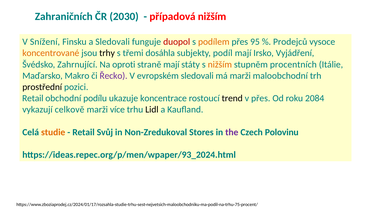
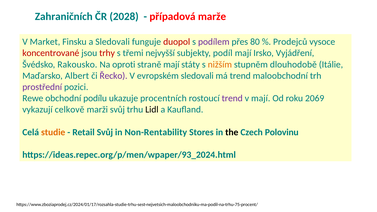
2030: 2030 -> 2028
případová nižším: nižším -> marže
Snížení: Snížení -> Market
podílem colour: orange -> purple
95: 95 -> 80
koncentrované colour: orange -> red
trhy colour: black -> red
dosáhla: dosáhla -> nejvyšší
Zahrnující: Zahrnující -> Rakousko
procentních: procentních -> dlouhodobě
Makro: Makro -> Albert
má marži: marži -> trend
prostřední colour: black -> purple
Retail at (33, 98): Retail -> Rewe
koncentrace: koncentrace -> procentních
trend at (232, 98) colour: black -> purple
v přes: přes -> mají
2084: 2084 -> 2069
marži více: více -> svůj
Non-Zredukoval: Non-Zredukoval -> Non-Rentability
the colour: purple -> black
